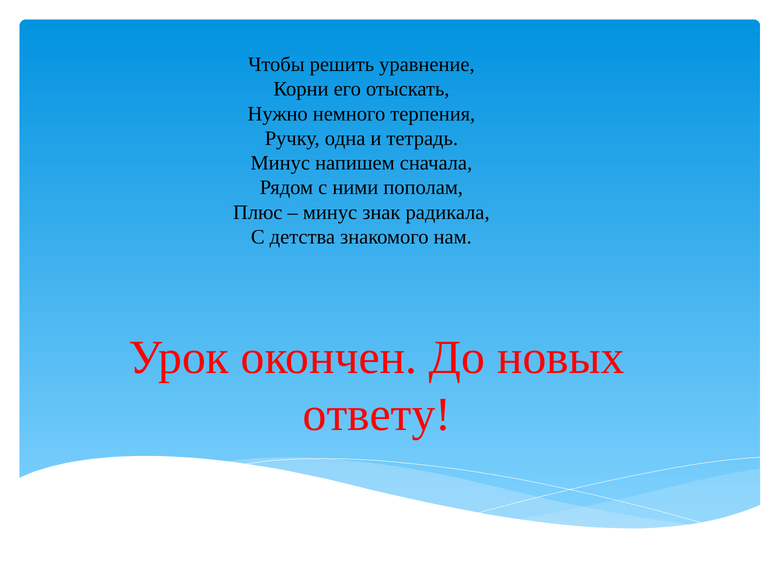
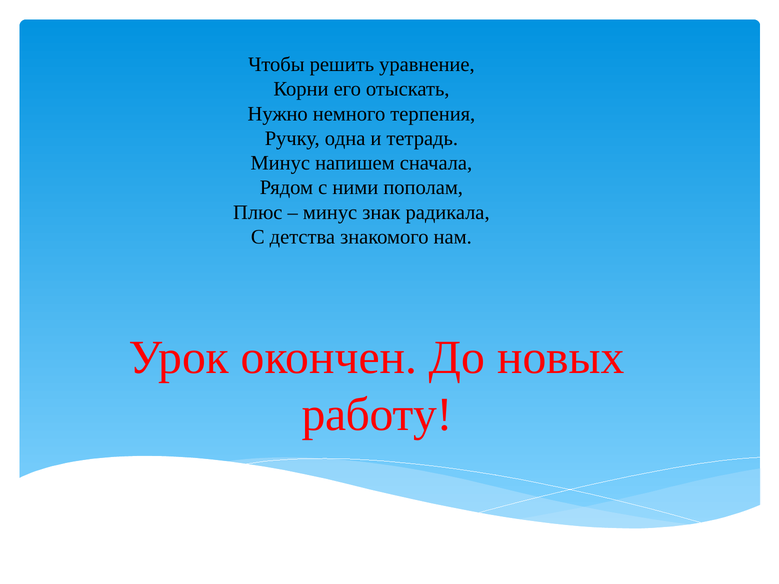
ответу: ответу -> работу
